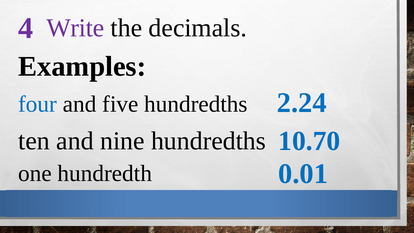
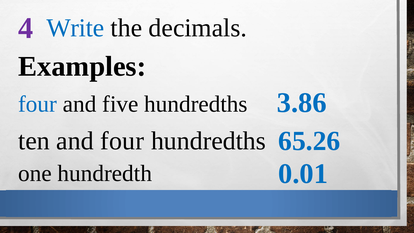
Write colour: purple -> blue
2.24: 2.24 -> 3.86
10.70: 10.70 -> 65.26
and nine: nine -> four
